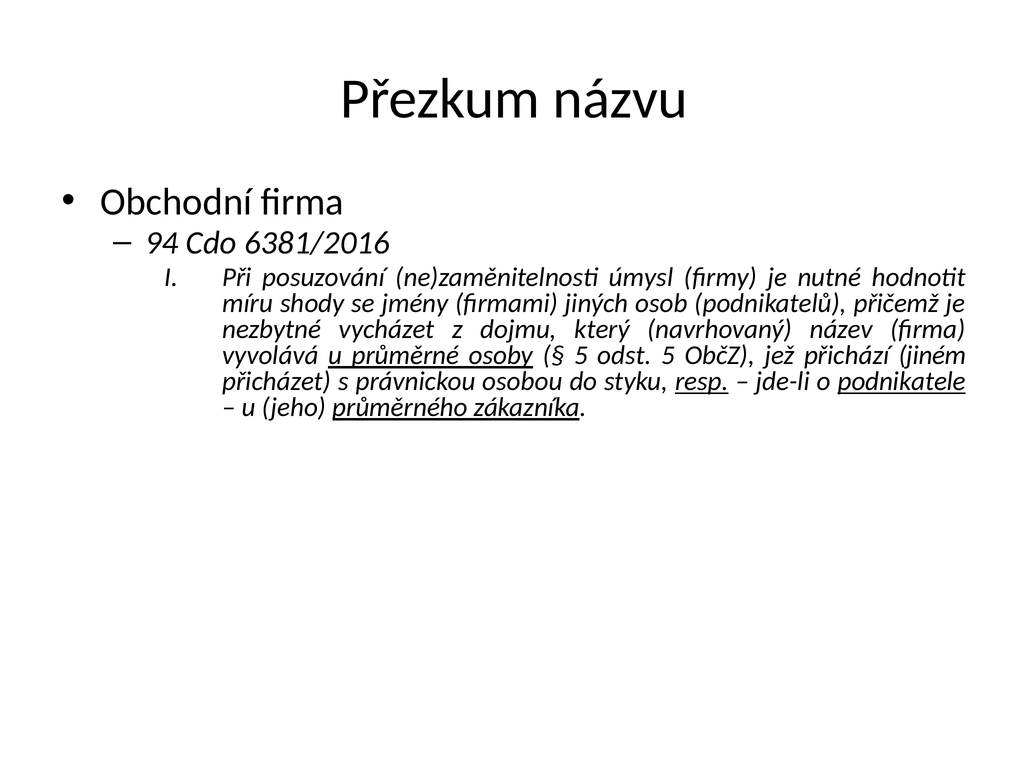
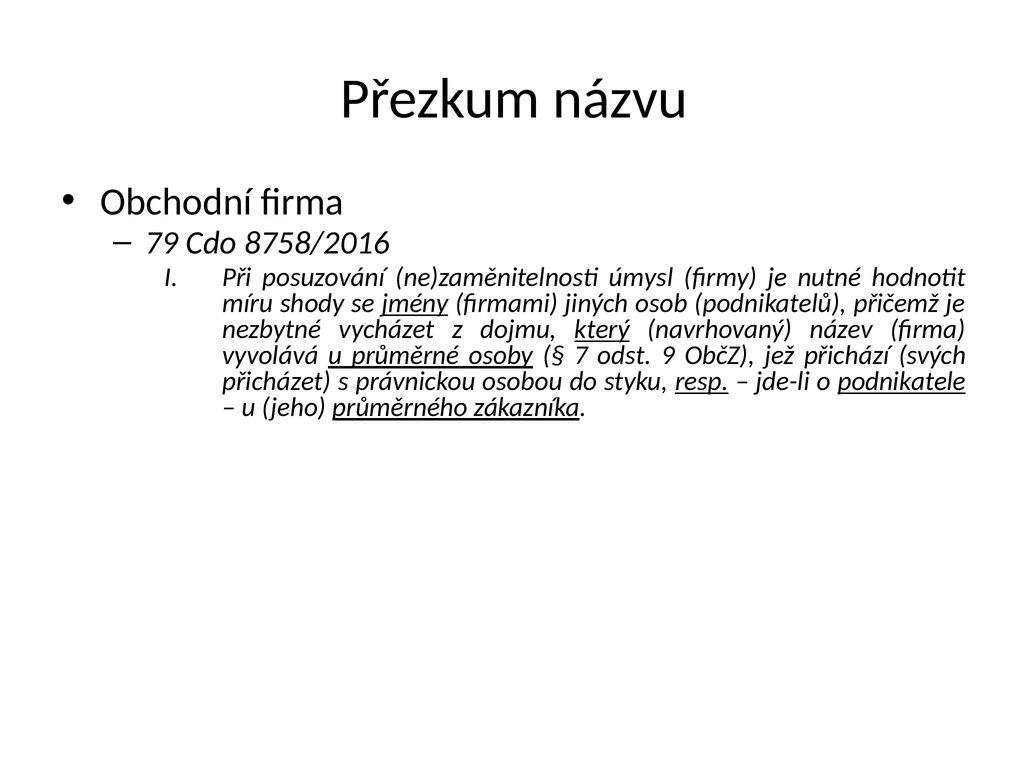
94: 94 -> 79
6381/2016: 6381/2016 -> 8758/2016
jmény underline: none -> present
který underline: none -> present
5 at (581, 355): 5 -> 7
odst 5: 5 -> 9
jiném: jiném -> svých
